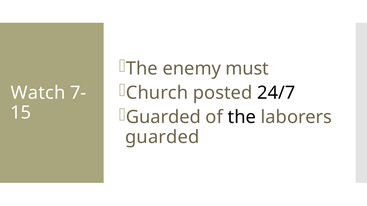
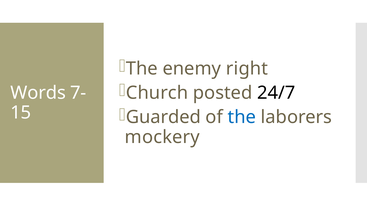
must: must -> right
Watch: Watch -> Words
the at (242, 117) colour: black -> blue
guarded at (162, 137): guarded -> mockery
